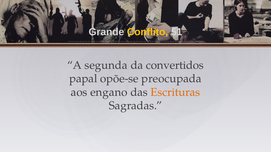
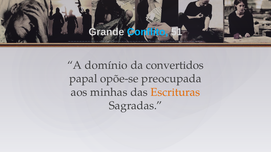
Conflito colour: yellow -> light blue
segunda: segunda -> domínio
engano: engano -> minhas
